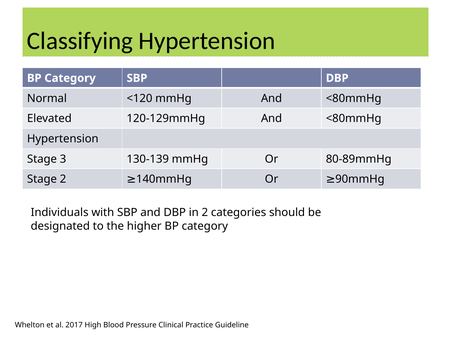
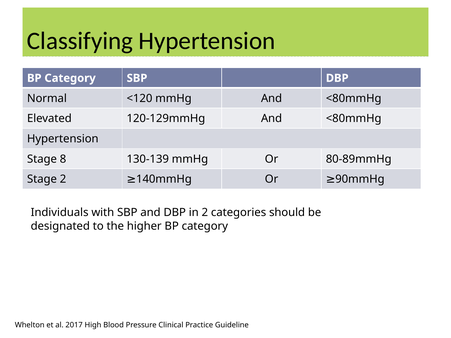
3: 3 -> 8
